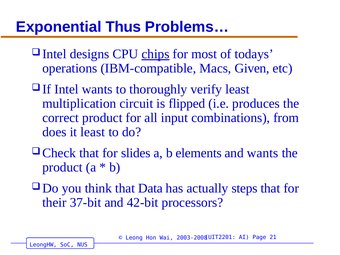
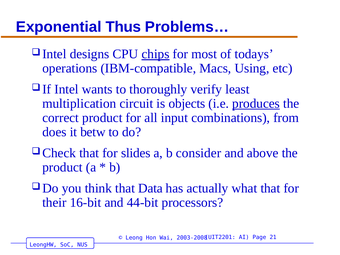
Given: Given -> Using
flipped: flipped -> objects
produces underline: none -> present
it least: least -> betw
elements: elements -> consider
and wants: wants -> above
steps: steps -> what
37-bit: 37-bit -> 16-bit
42-bit: 42-bit -> 44-bit
